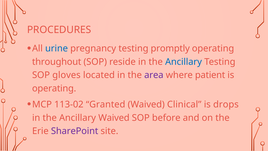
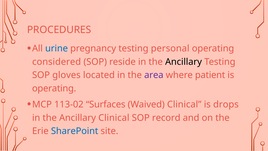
promptly: promptly -> personal
throughout: throughout -> considered
Ancillary at (184, 62) colour: blue -> black
Granted: Granted -> Surfaces
Ancillary Waived: Waived -> Clinical
before: before -> record
SharePoint colour: purple -> blue
